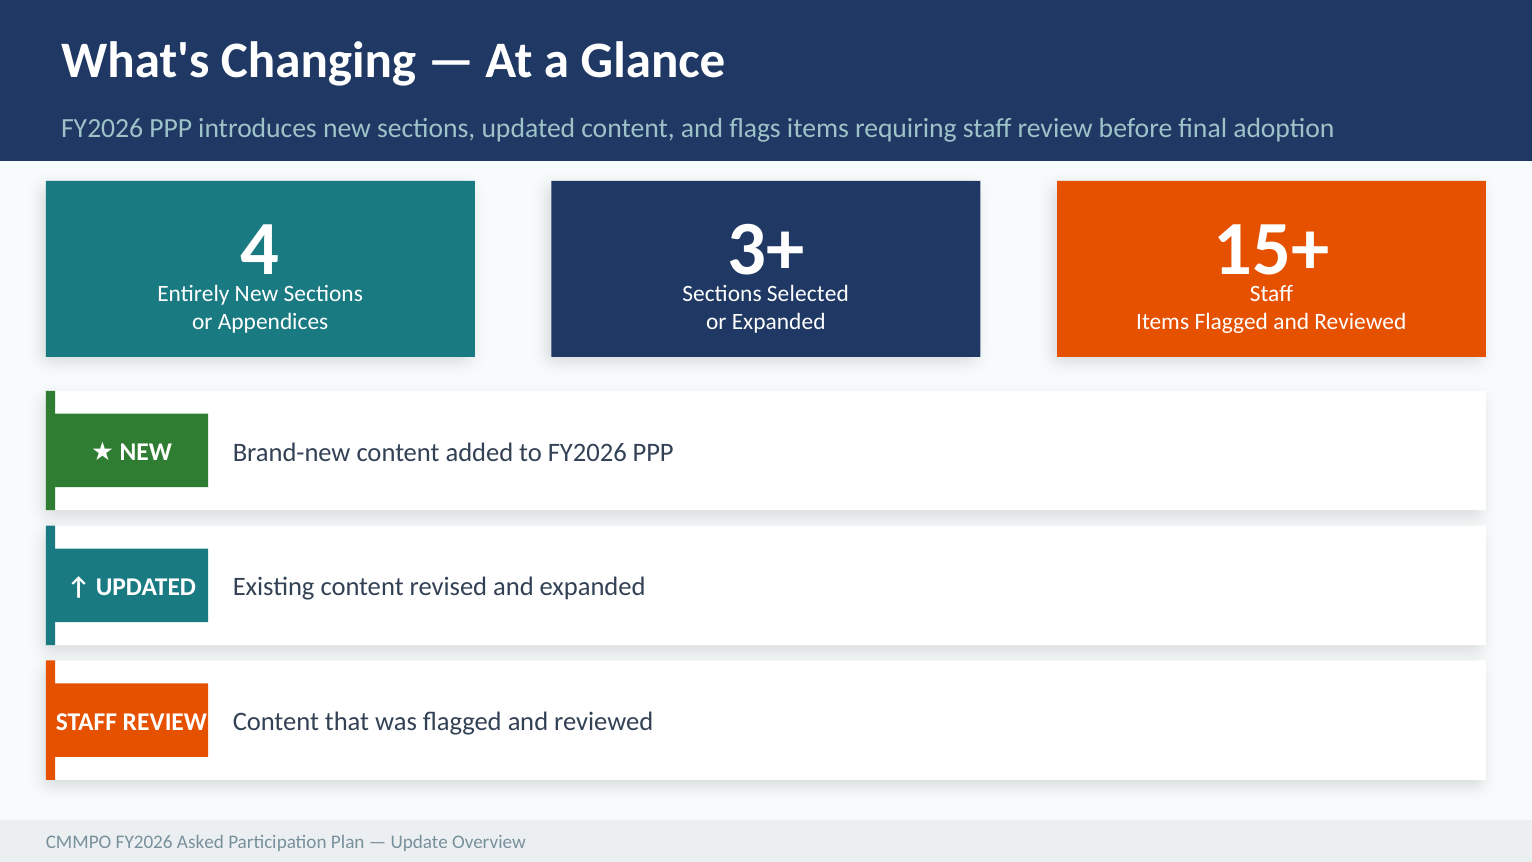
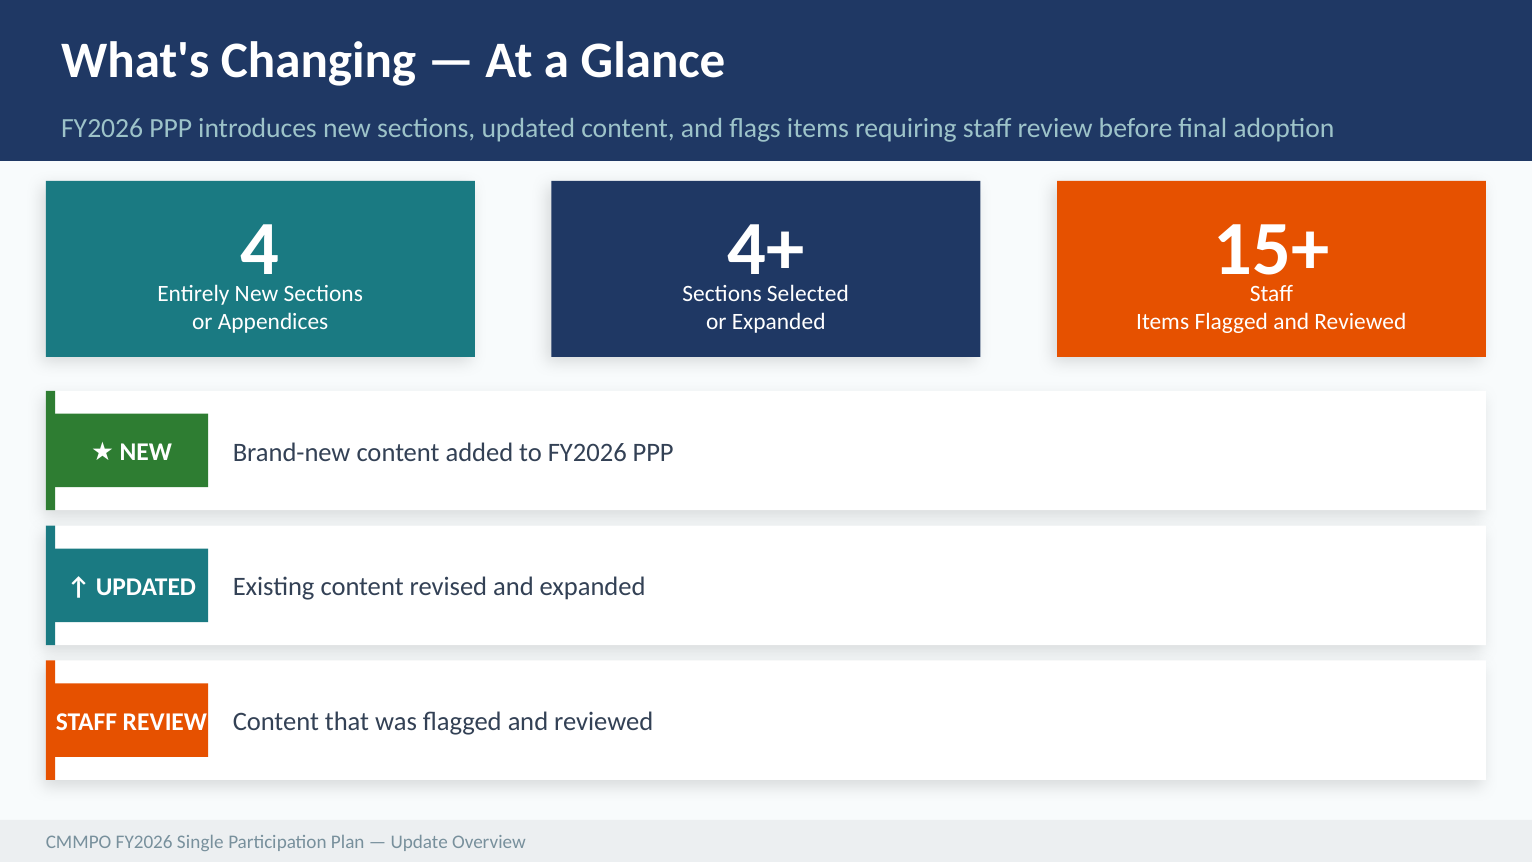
3+: 3+ -> 4+
Asked: Asked -> Single
